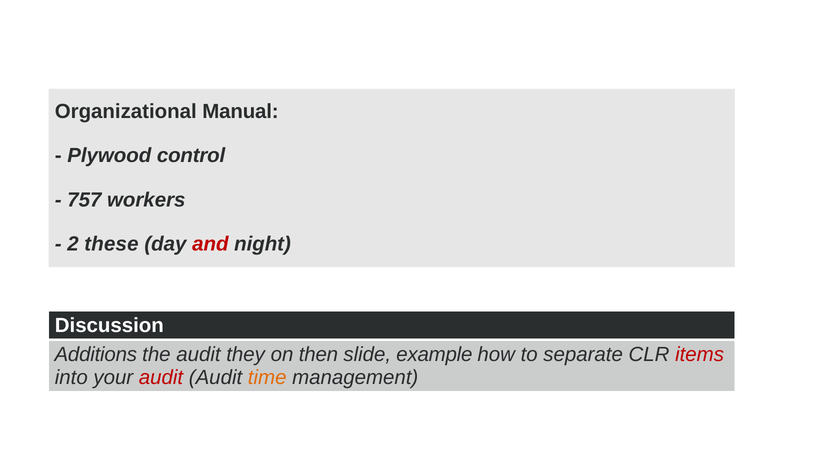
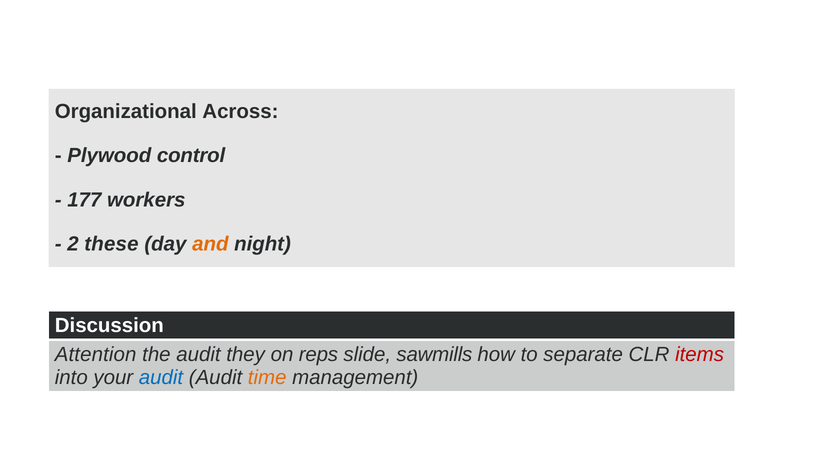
Manual: Manual -> Across
757: 757 -> 177
and colour: red -> orange
Additions: Additions -> Attention
then: then -> reps
example: example -> sawmills
audit at (161, 378) colour: red -> blue
